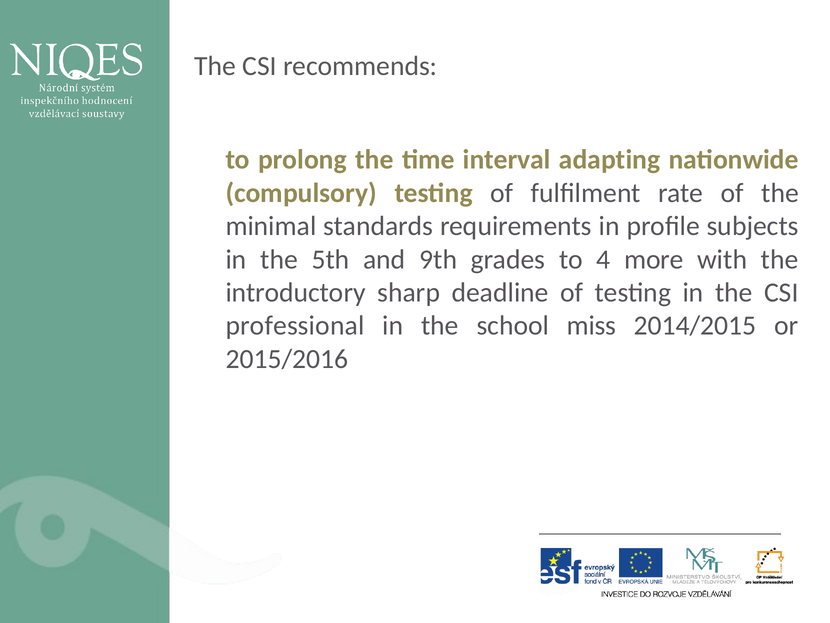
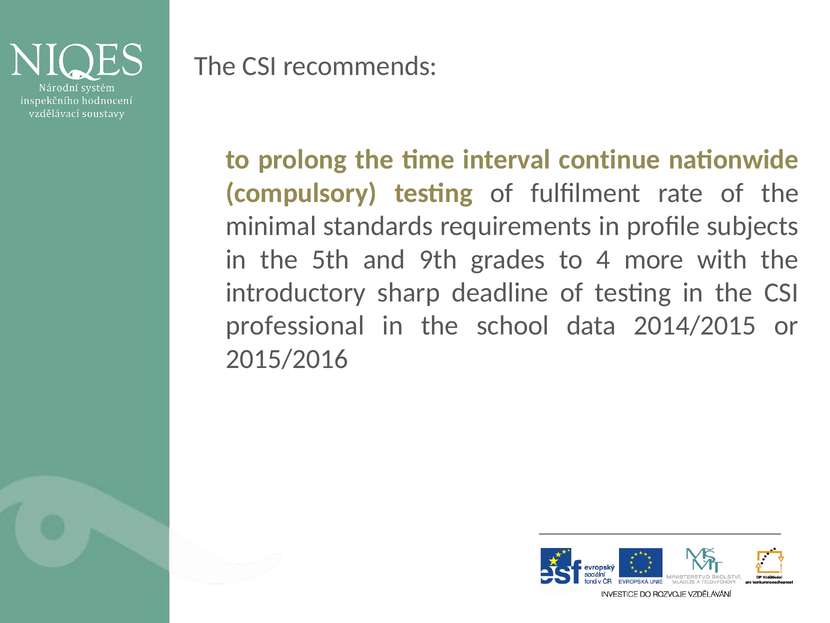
adapting: adapting -> continue
miss: miss -> data
